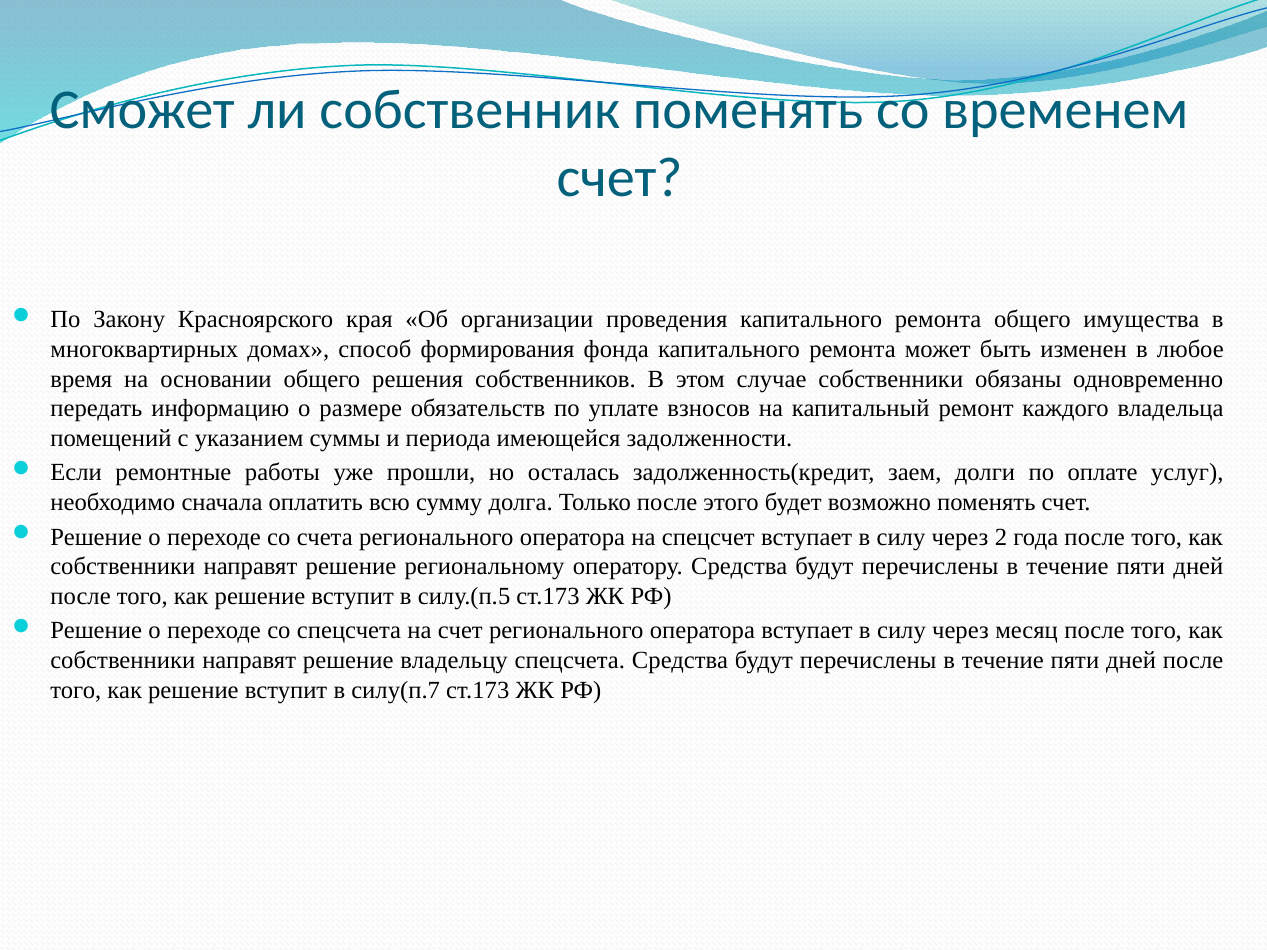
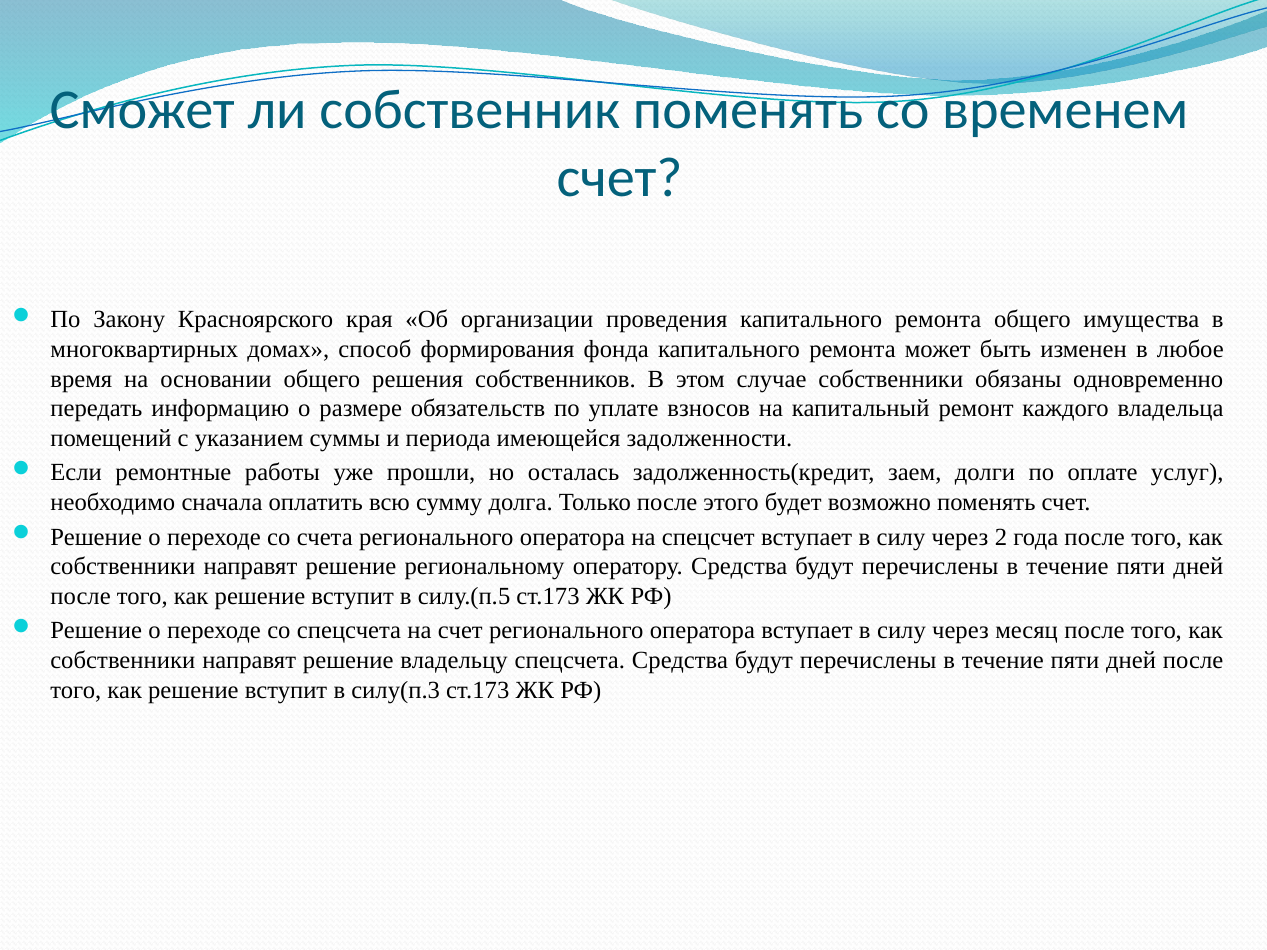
силу(п.7: силу(п.7 -> силу(п.3
